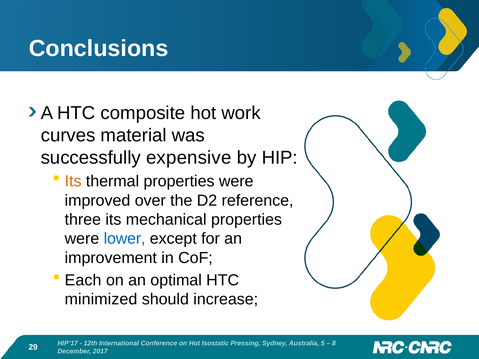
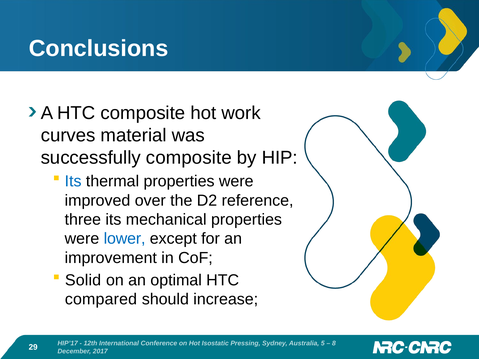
successfully expensive: expensive -> composite
Its at (73, 181) colour: orange -> blue
Each: Each -> Solid
minimized: minimized -> compared
